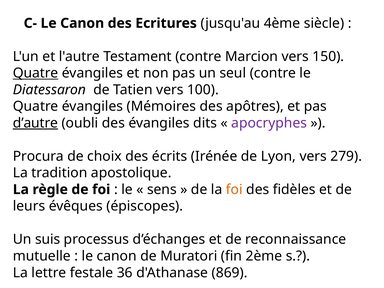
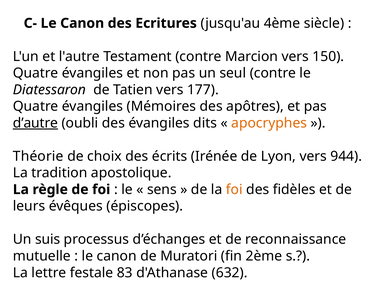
Quatre at (36, 73) underline: present -> none
100: 100 -> 177
apocryphes colour: purple -> orange
Procura: Procura -> Théorie
279: 279 -> 944
36: 36 -> 83
869: 869 -> 632
